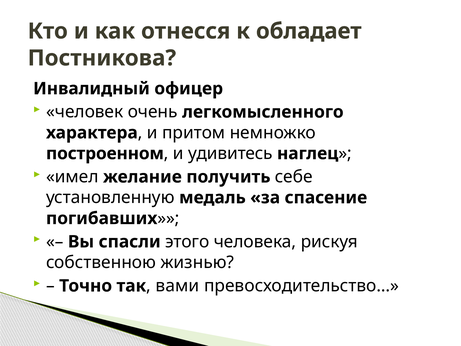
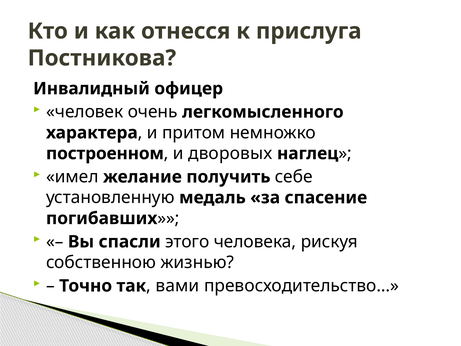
обладает: обладает -> прислуга
удивитесь: удивитесь -> дворовых
